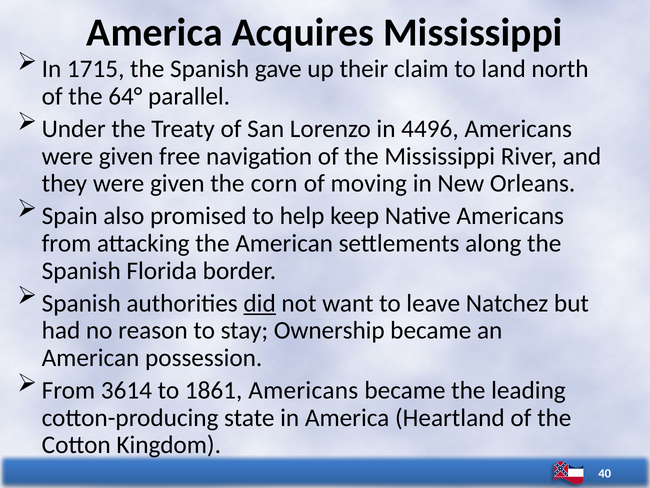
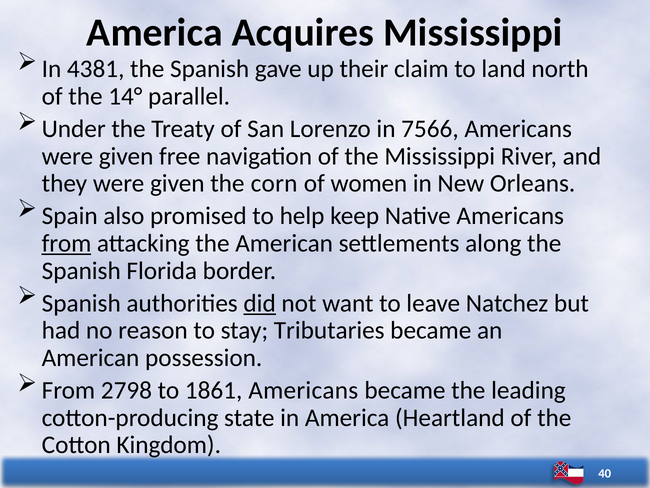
1715: 1715 -> 4381
64°: 64° -> 14°
4496: 4496 -> 7566
moving: moving -> women
from at (67, 243) underline: none -> present
Ownership: Ownership -> Tributaries
3614: 3614 -> 2798
